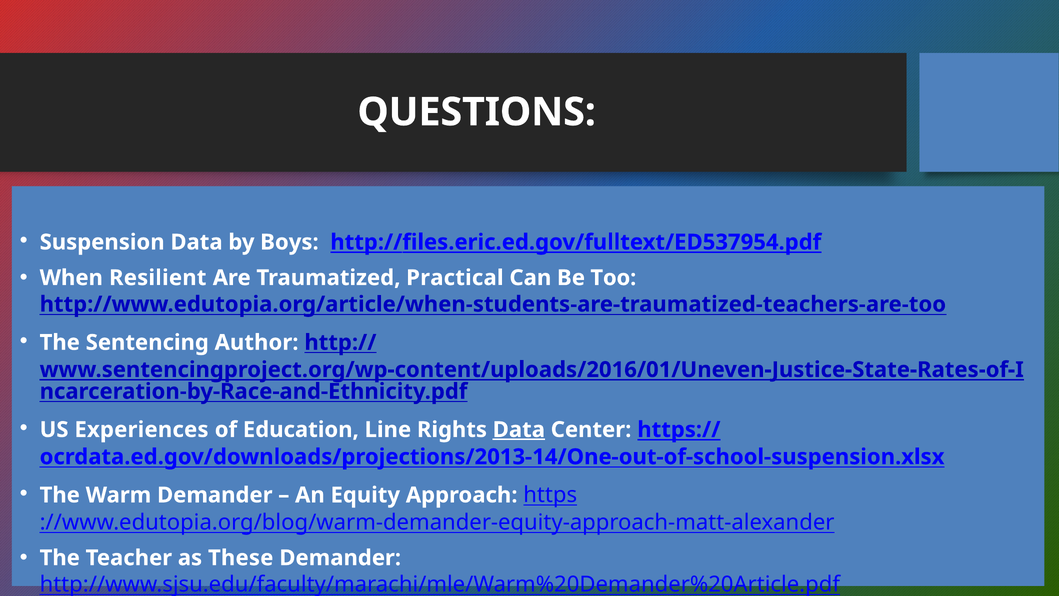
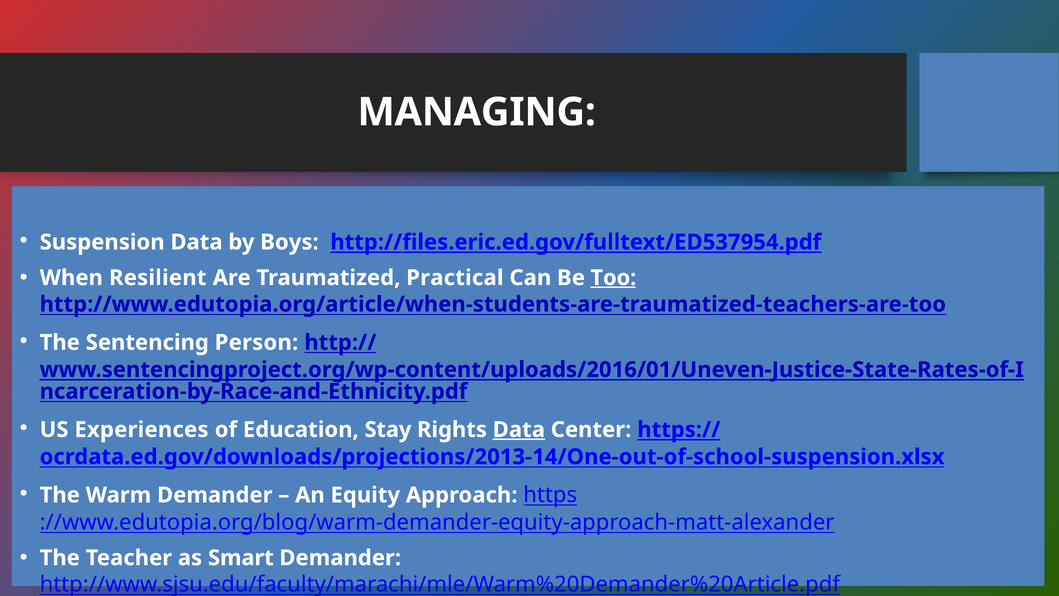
QUESTIONS: QUESTIONS -> MANAGING
Too underline: none -> present
Author: Author -> Person
Line: Line -> Stay
These: These -> Smart
